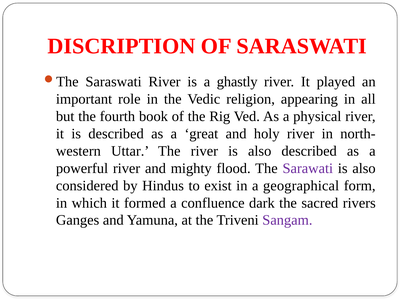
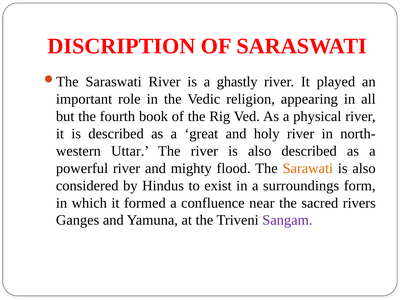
Sarawati colour: purple -> orange
geographical: geographical -> surroundings
dark: dark -> near
